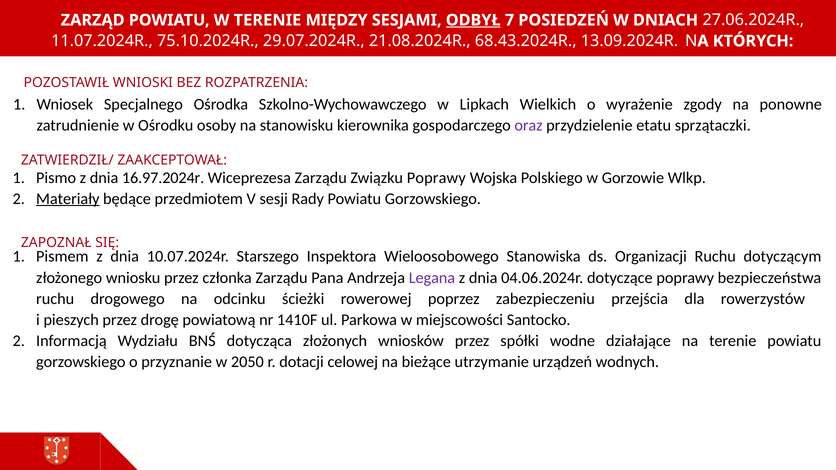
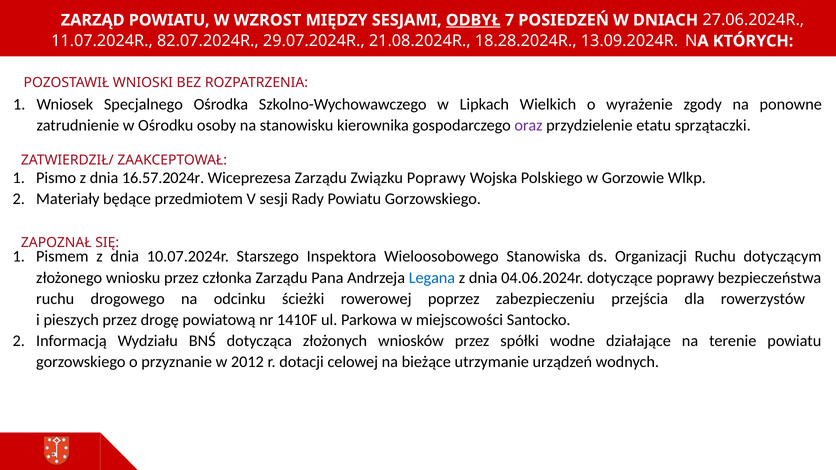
W TERENIE: TERENIE -> WZROST
75.10.2024R: 75.10.2024R -> 82.07.2024R
68.43.2024R: 68.43.2024R -> 18.28.2024R
16.97.2024r: 16.97.2024r -> 16.57.2024r
Materiały underline: present -> none
Legana colour: purple -> blue
2050: 2050 -> 2012
